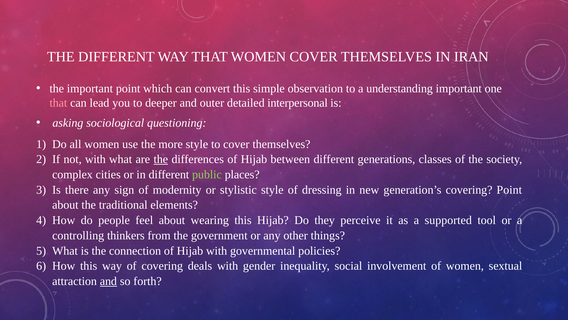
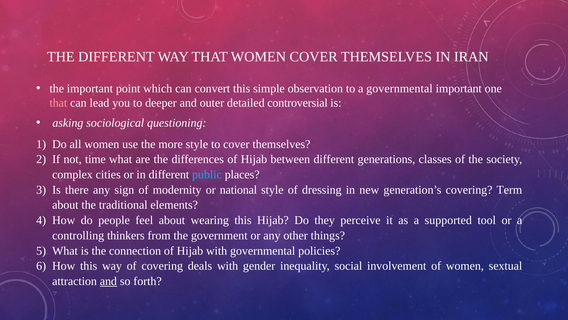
a understanding: understanding -> governmental
interpersonal: interpersonal -> controversial
not with: with -> time
the at (161, 159) underline: present -> none
public colour: light green -> light blue
stylistic: stylistic -> national
covering Point: Point -> Term
